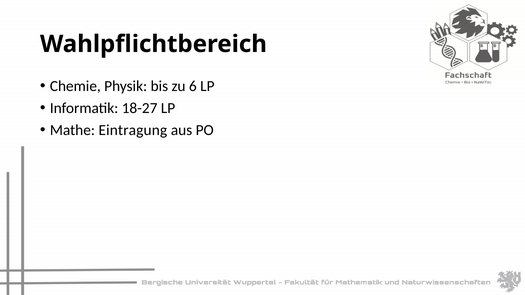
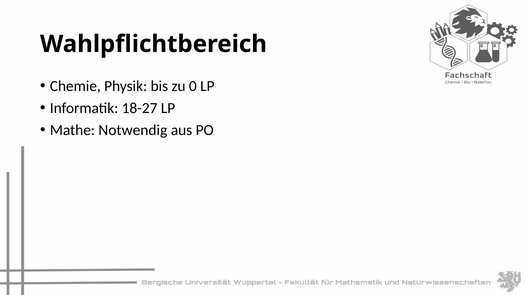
6: 6 -> 0
Eintragung: Eintragung -> Notwendig
